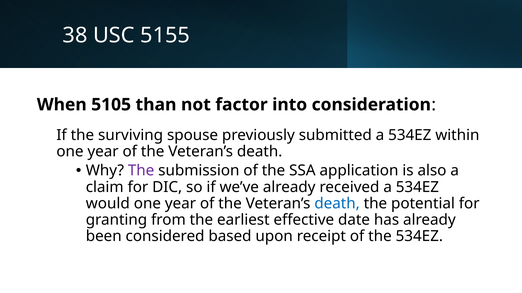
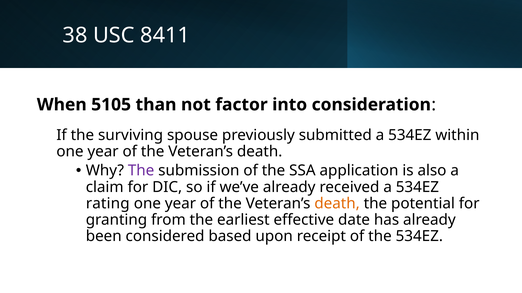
5155: 5155 -> 8411
would: would -> rating
death at (337, 204) colour: blue -> orange
